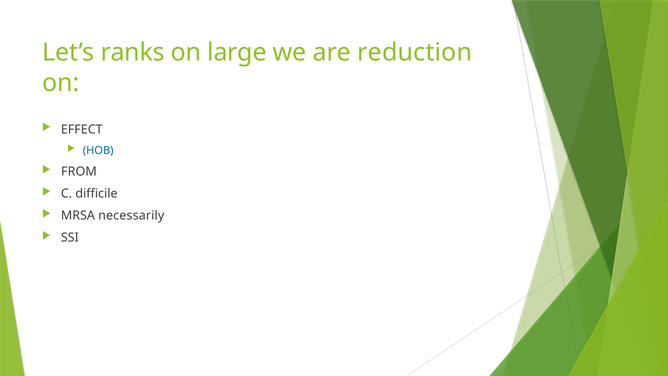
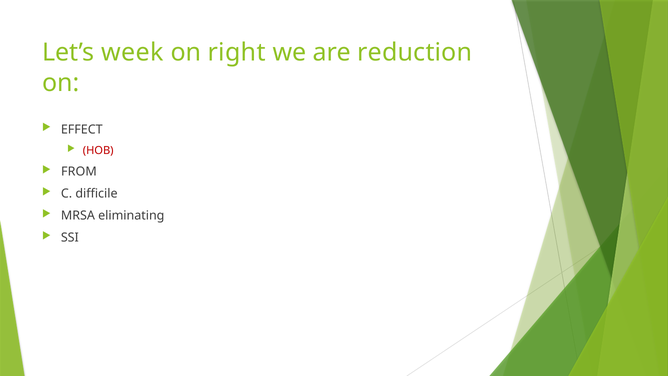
ranks: ranks -> week
large: large -> right
HOB colour: blue -> red
necessarily: necessarily -> eliminating
